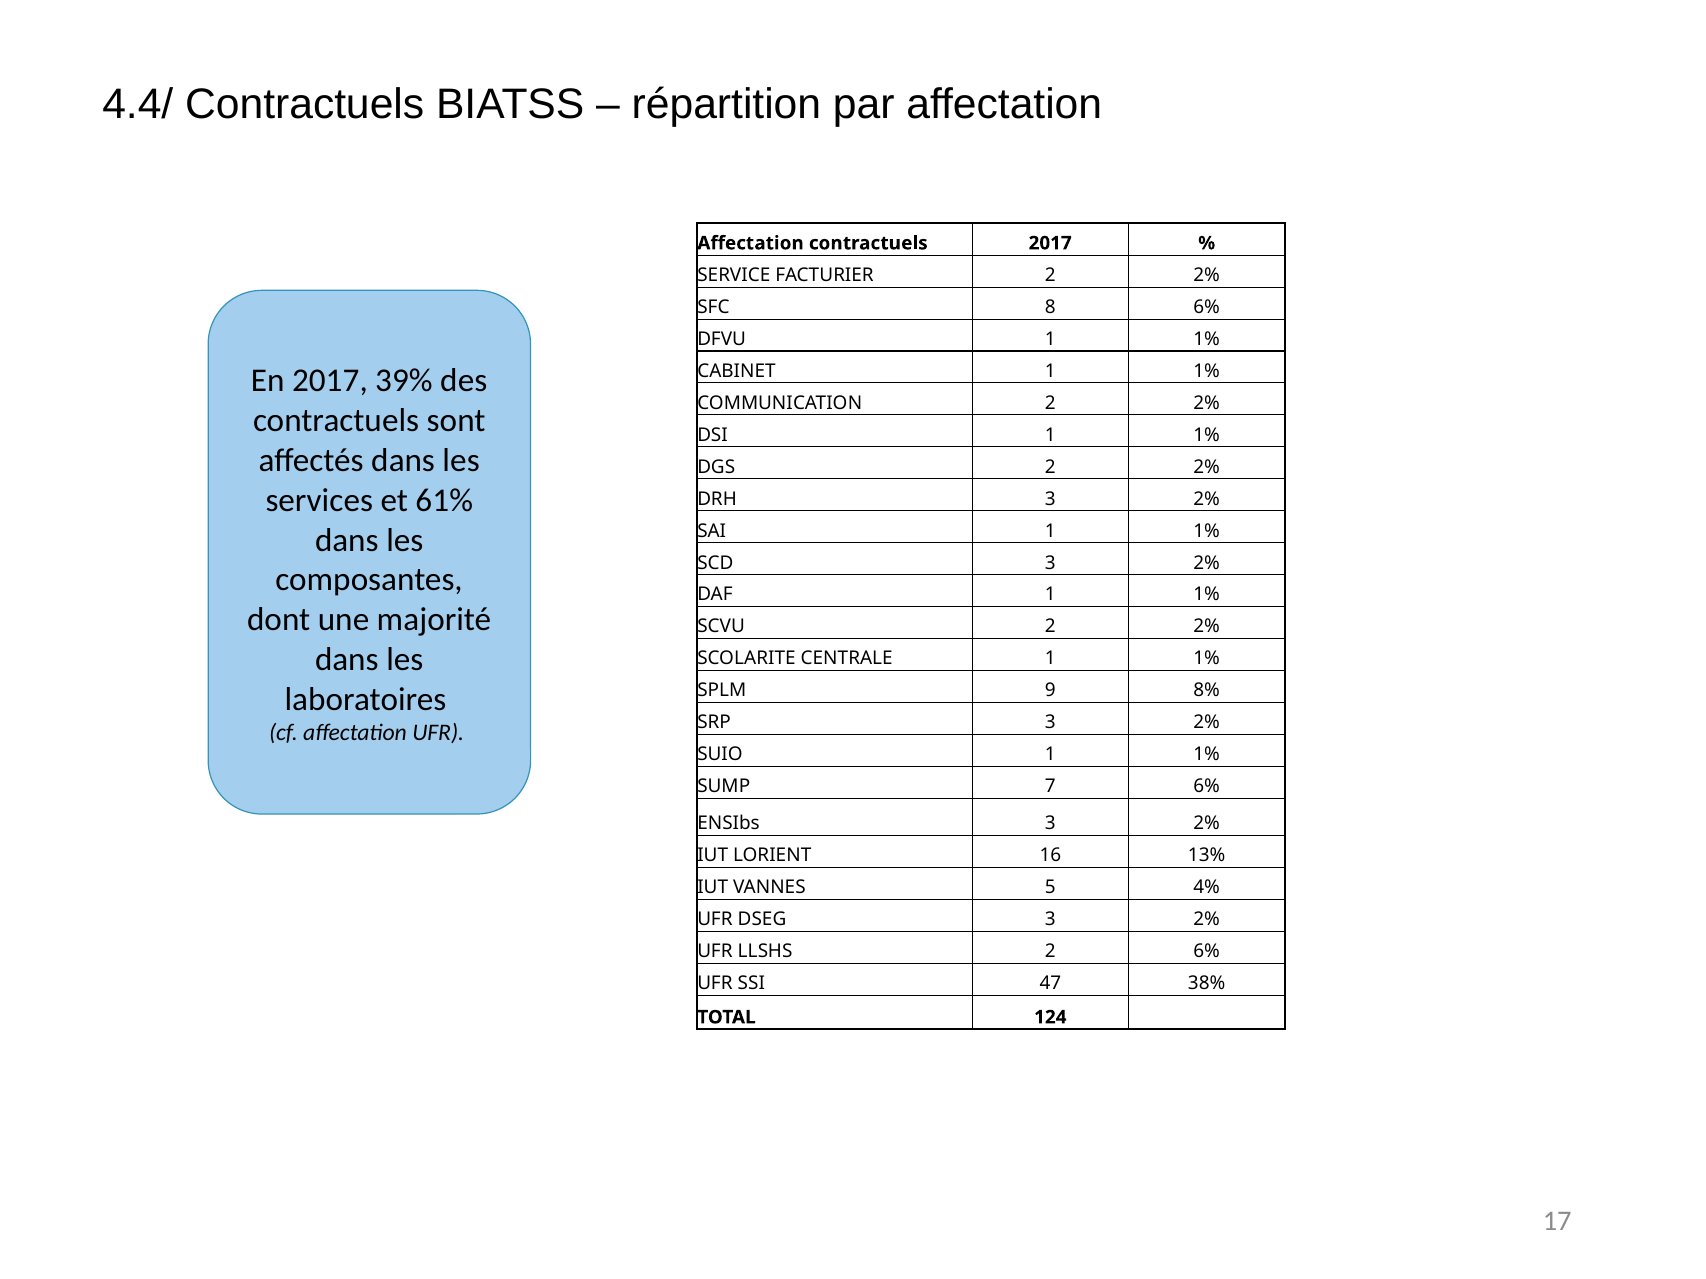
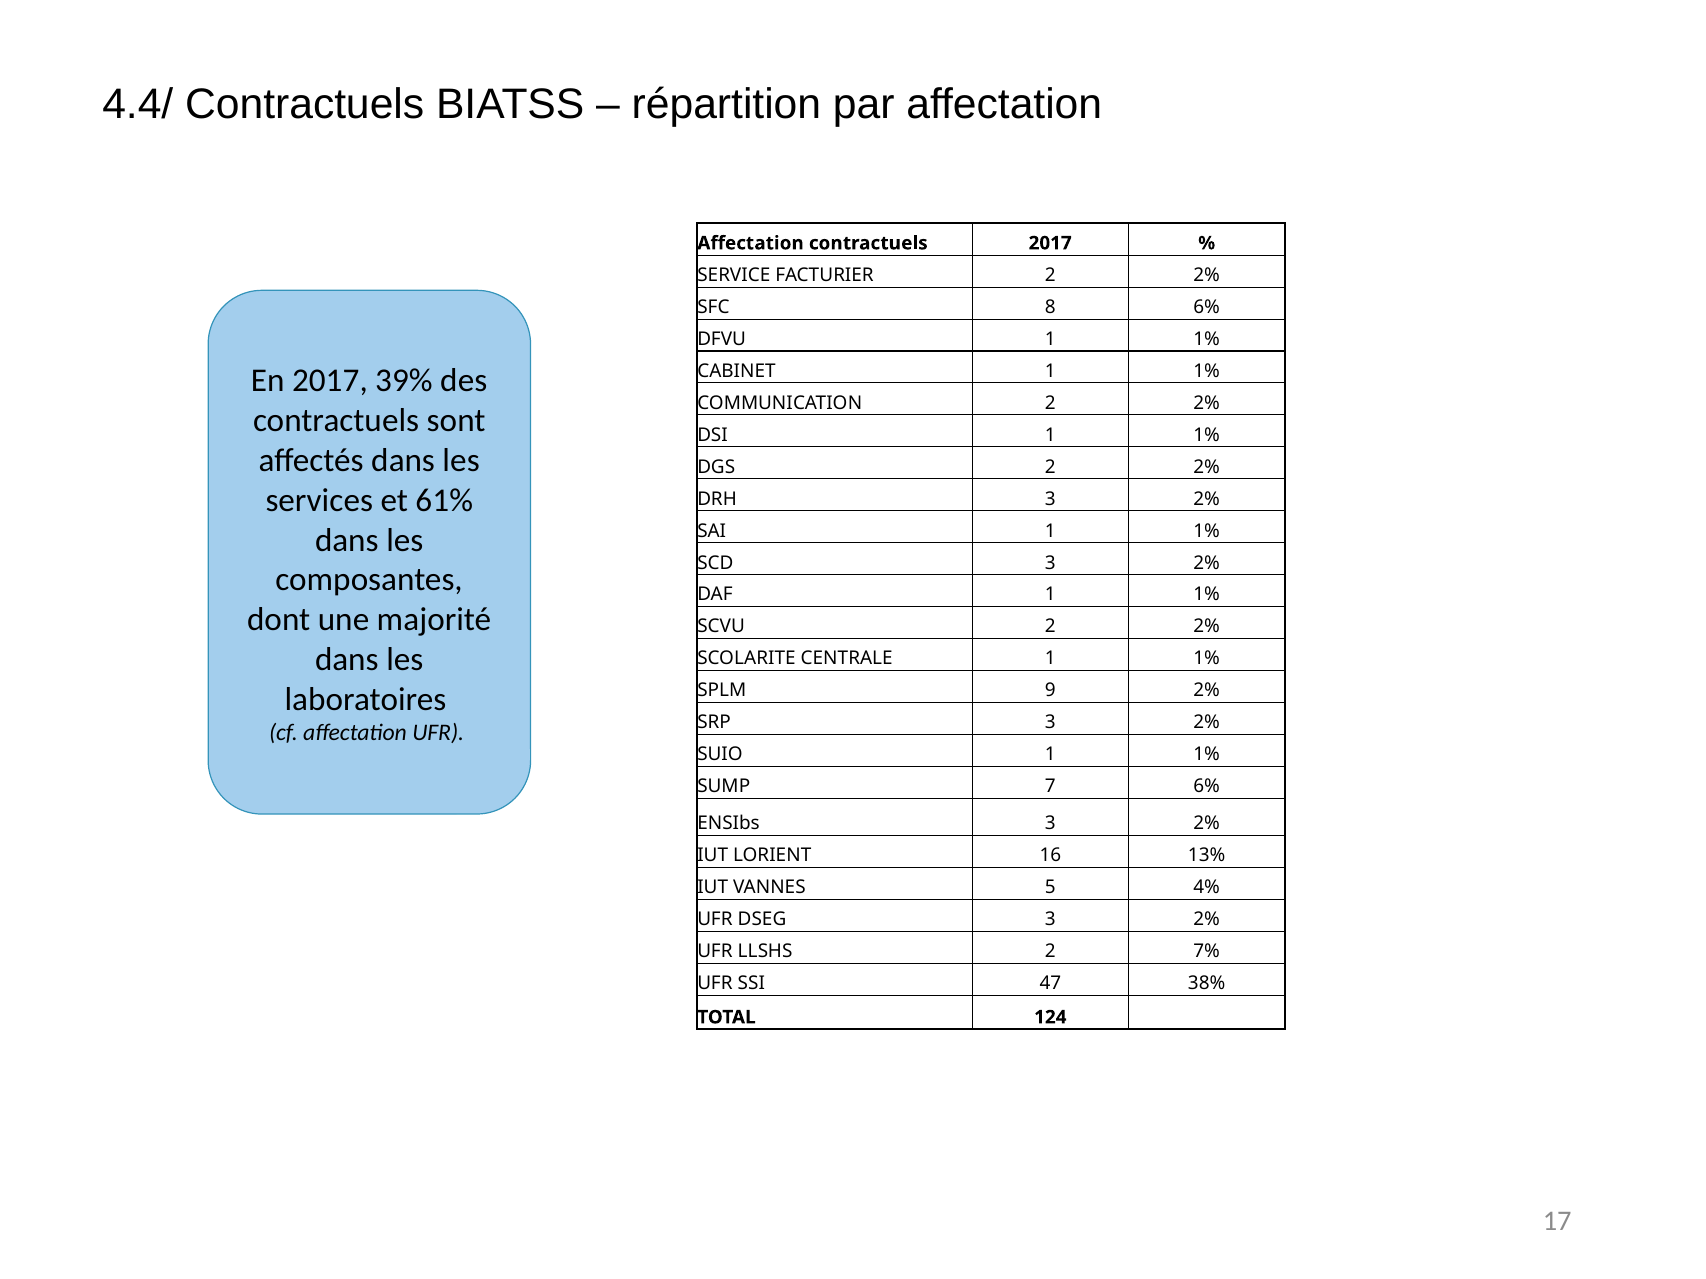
9 8%: 8% -> 2%
2 6%: 6% -> 7%
